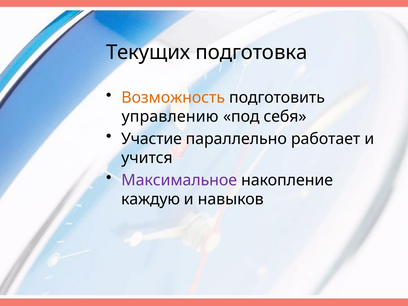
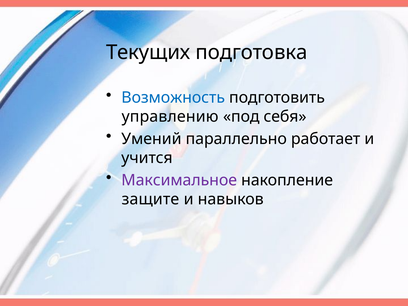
Возможность colour: orange -> blue
Участие: Участие -> Умений
каждую: каждую -> защите
